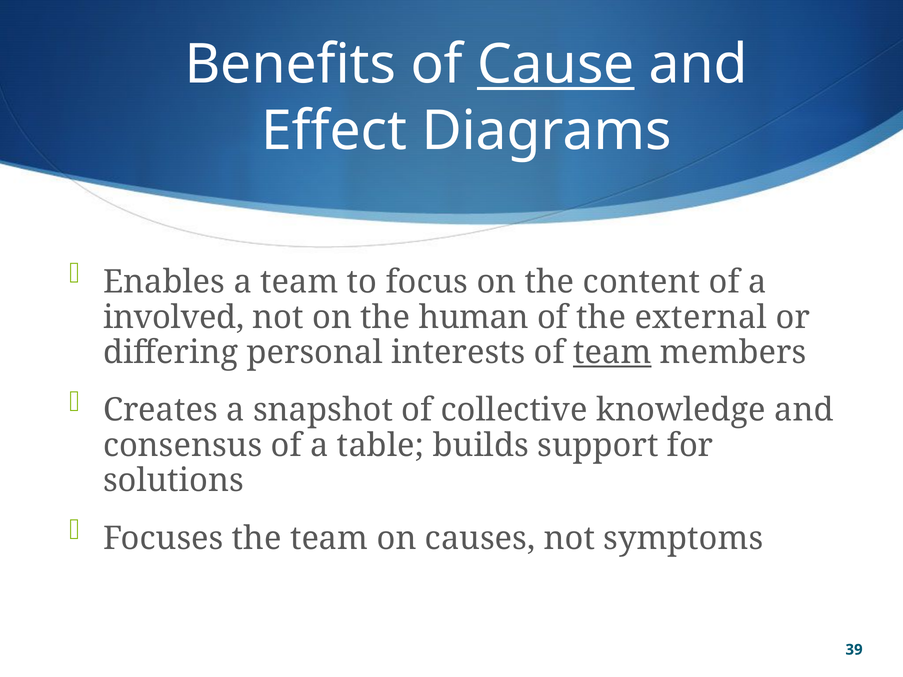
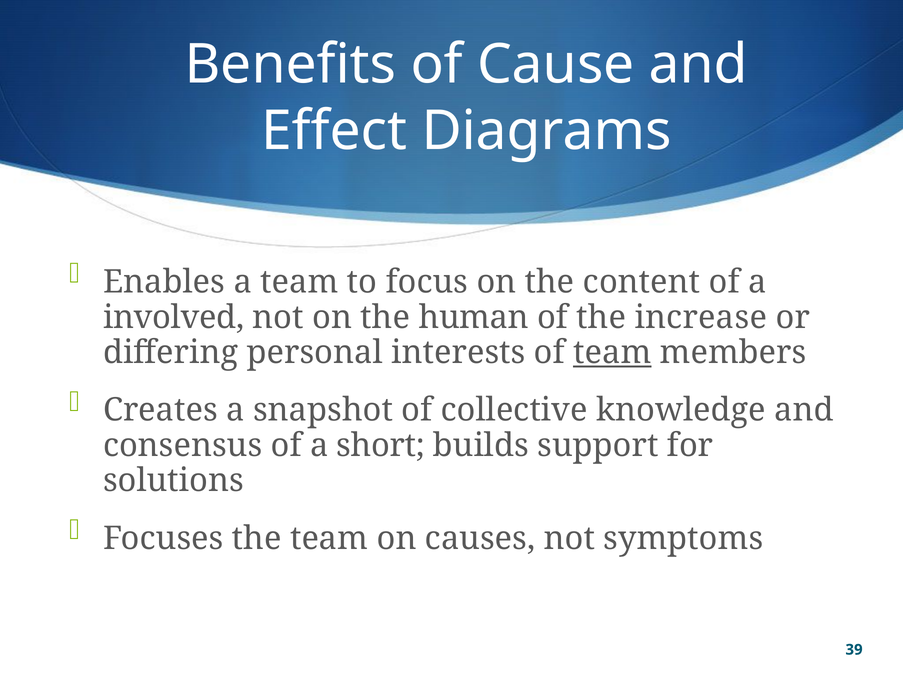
Cause underline: present -> none
external: external -> increase
table: table -> short
